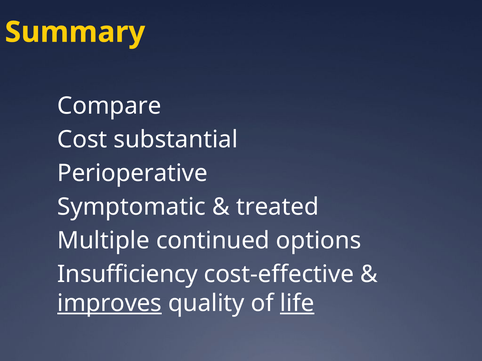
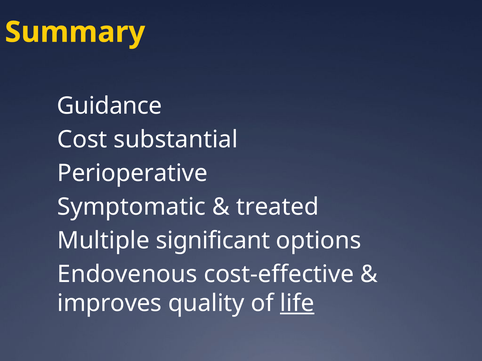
Compare: Compare -> Guidance
continued: continued -> significant
Insufficiency: Insufficiency -> Endovenous
improves underline: present -> none
